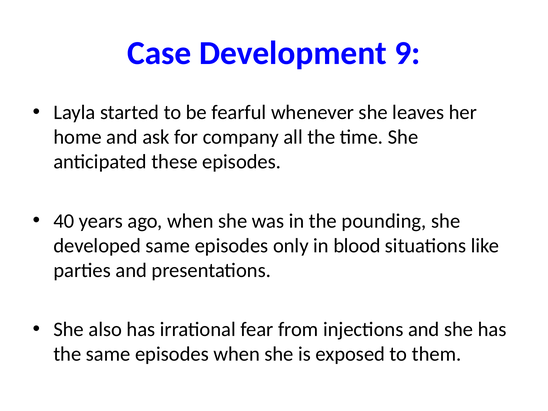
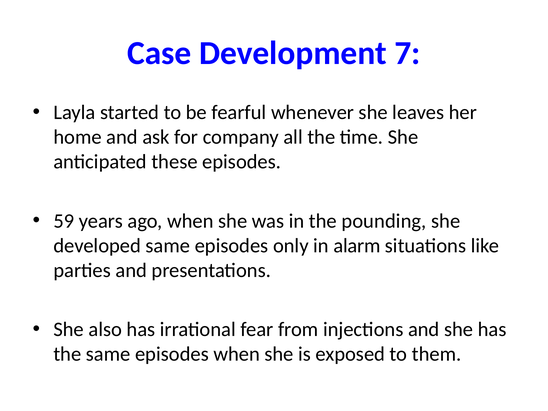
9: 9 -> 7
40: 40 -> 59
blood: blood -> alarm
